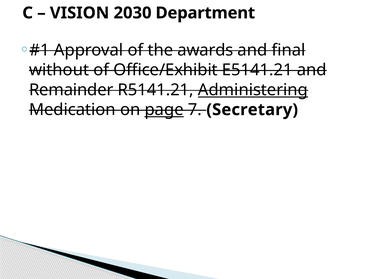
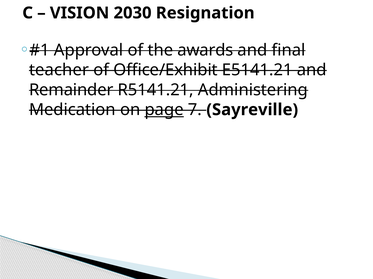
Department: Department -> Resignation
without: without -> teacher
Administering underline: present -> none
Secretary: Secretary -> Sayreville
